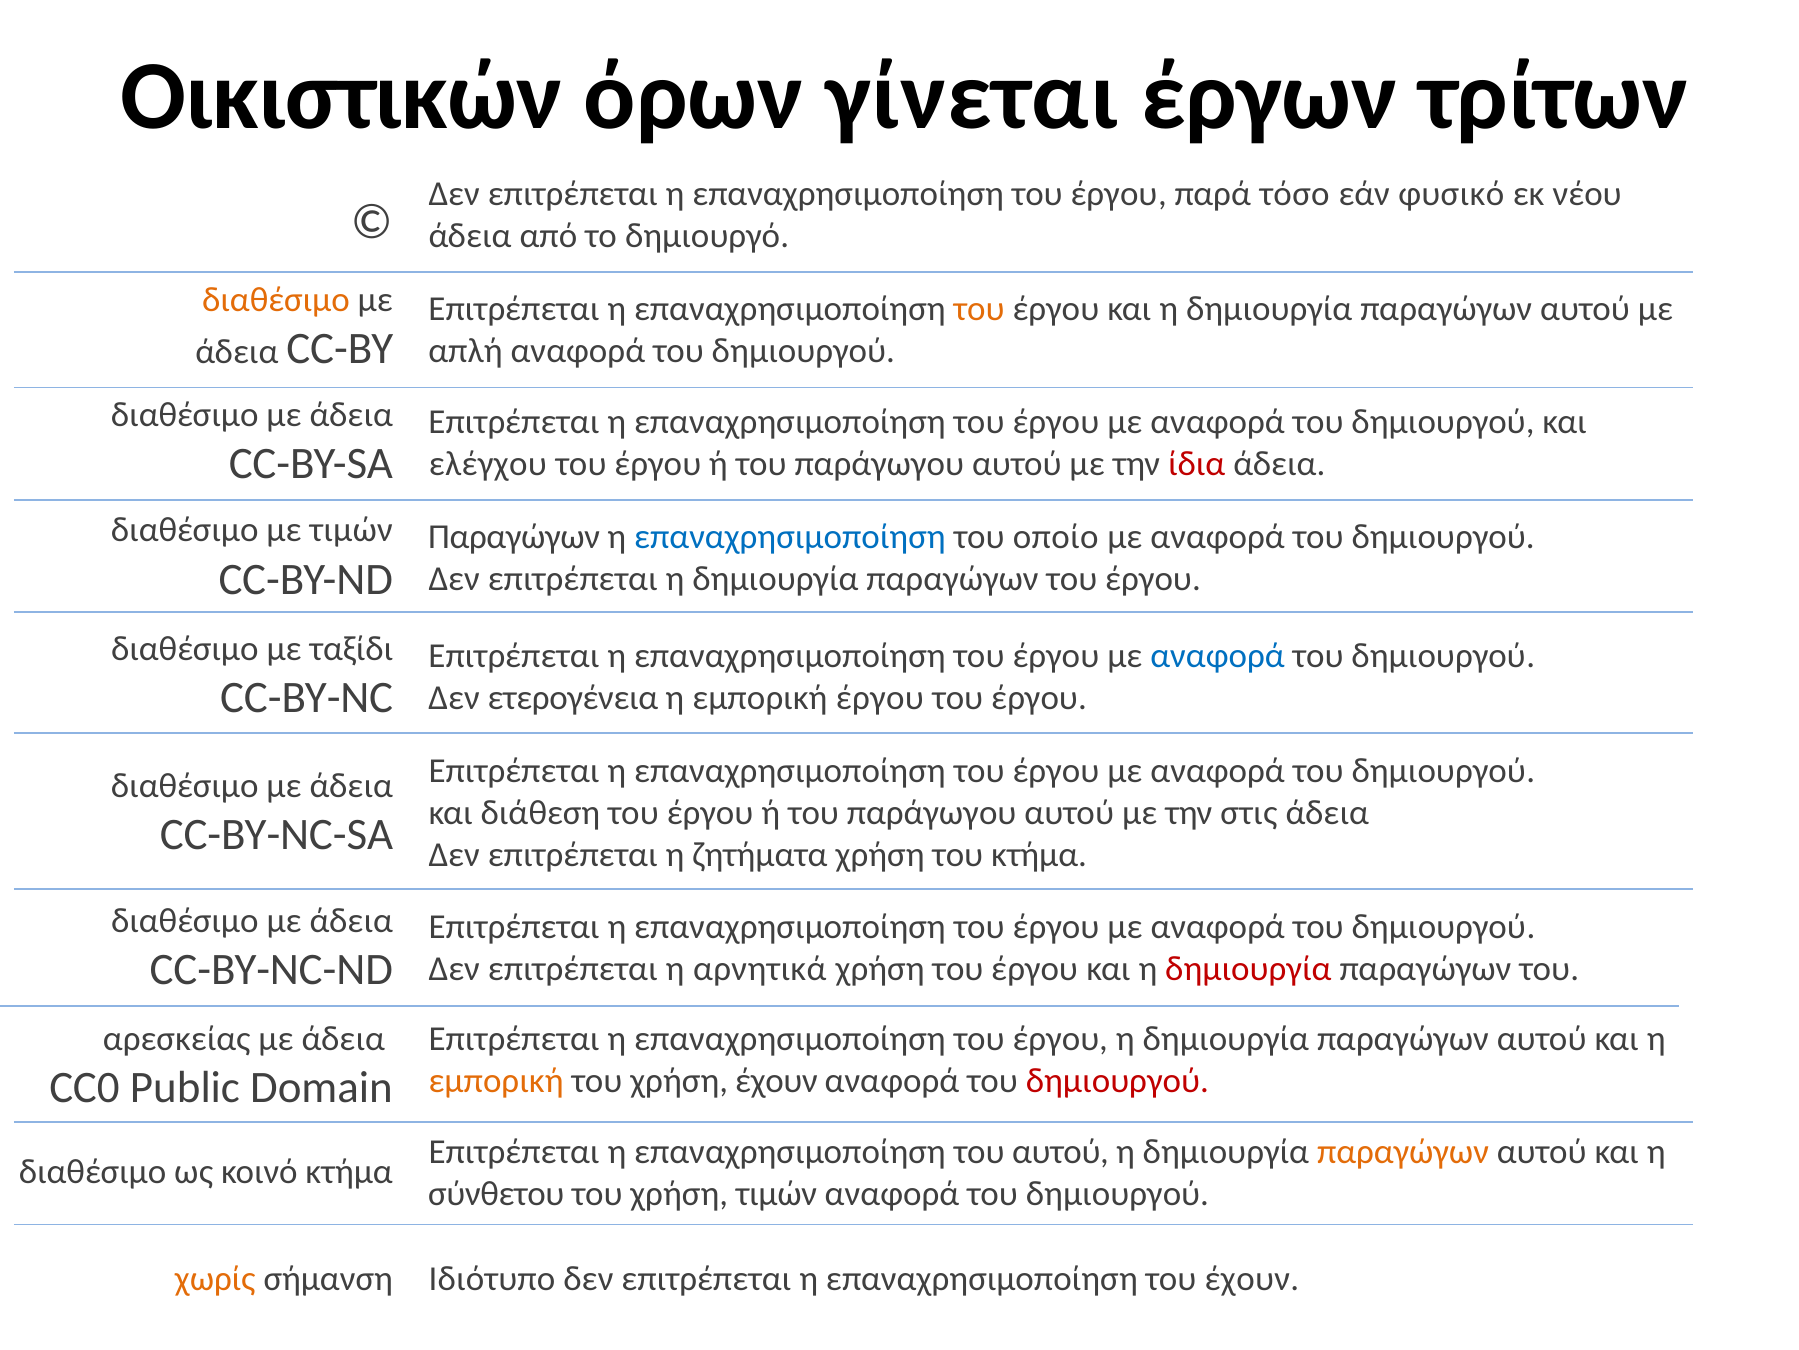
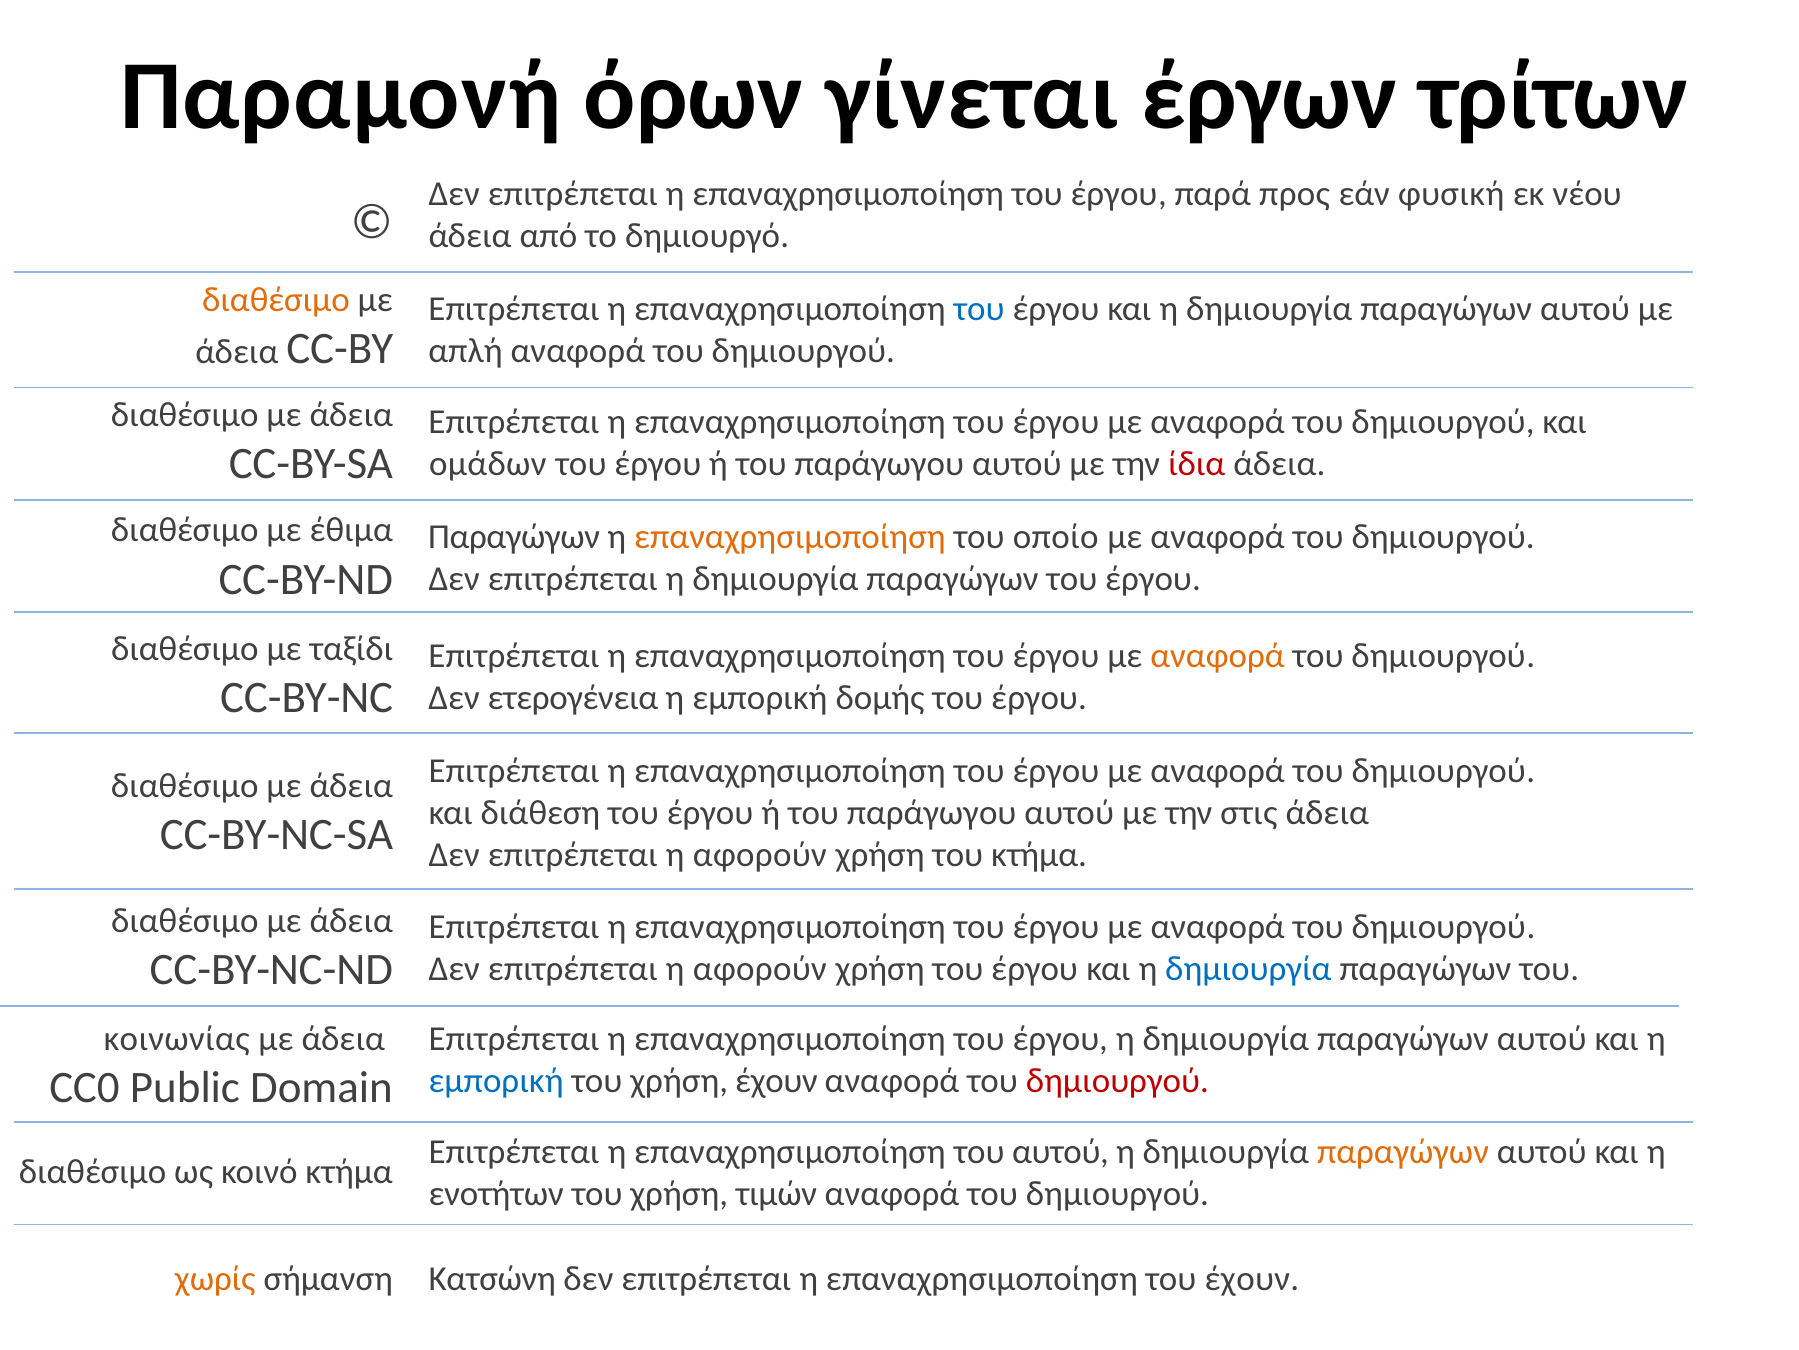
Οικιστικών: Οικιστικών -> Παραμονή
τόσο: τόσο -> προς
φυσικό: φυσικό -> φυσική
του at (979, 308) colour: orange -> blue
ελέγχου: ελέγχου -> ομάδων
με τιμών: τιμών -> έθιμα
επαναχρησιμοποίηση at (790, 536) colour: blue -> orange
αναφορά at (1218, 656) colour: blue -> orange
εμπορική έργου: έργου -> δομής
ζητήματα at (760, 855): ζητήματα -> αφορούν
αρνητικά at (760, 968): αρνητικά -> αφορούν
δημιουργία at (1248, 968) colour: red -> blue
αρεσκείας: αρεσκείας -> κοινωνίας
εμπορική at (496, 1080) colour: orange -> blue
σύνθετου: σύνθετου -> ενοτήτων
Ιδιότυπο: Ιδιότυπο -> Κατσώνη
